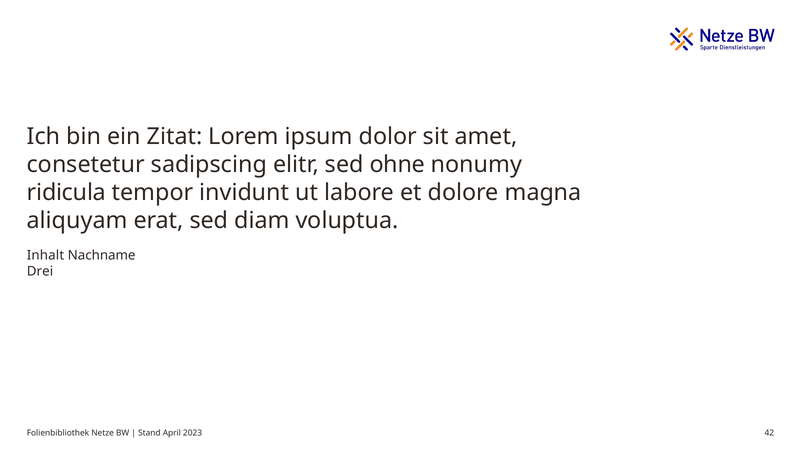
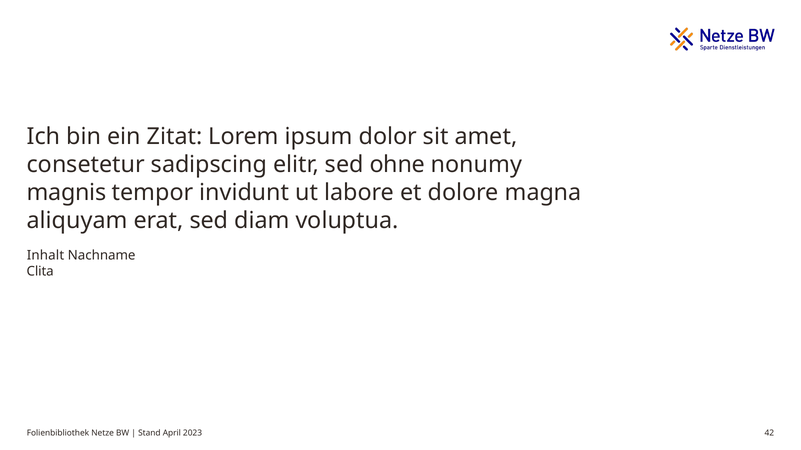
ridicula: ridicula -> magnis
Drei: Drei -> Clita
